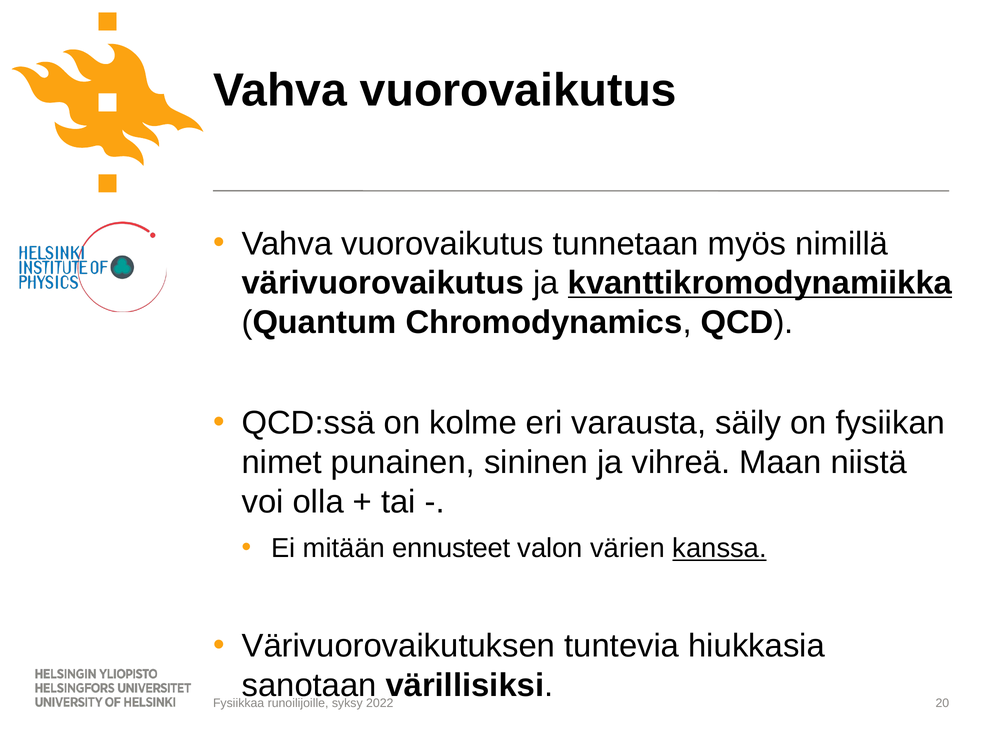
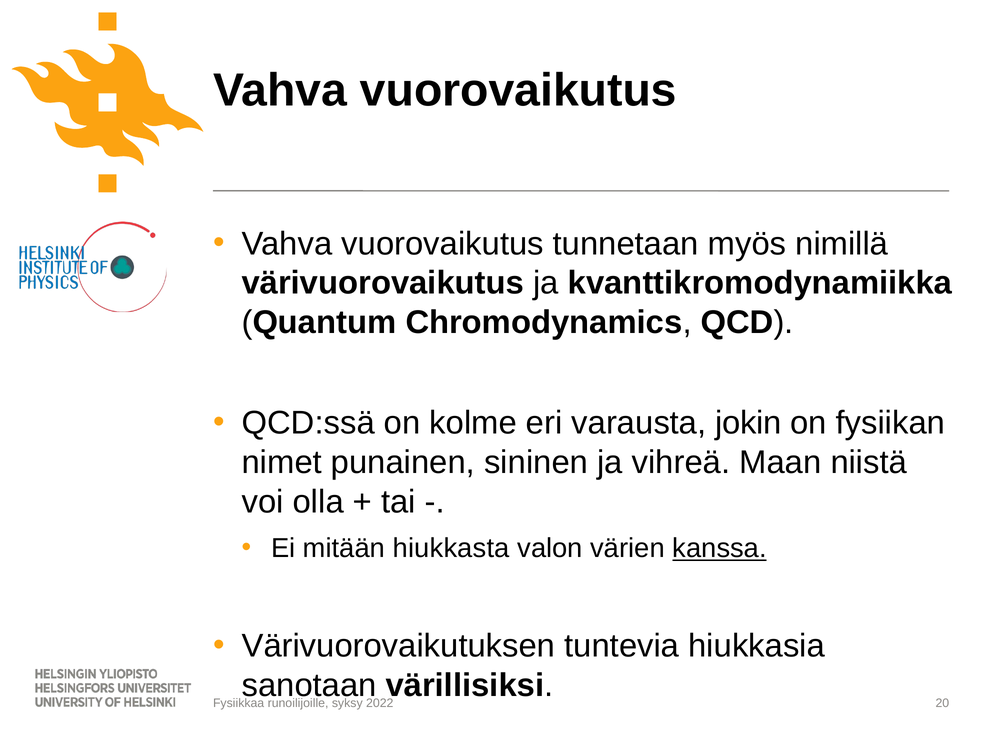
kvanttikromodynamiikka underline: present -> none
säily: säily -> jokin
ennusteet: ennusteet -> hiukkasta
